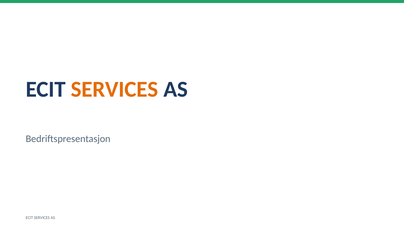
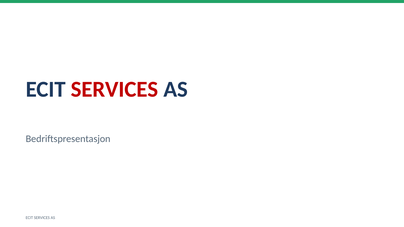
SERVICES at (115, 90) colour: orange -> red
